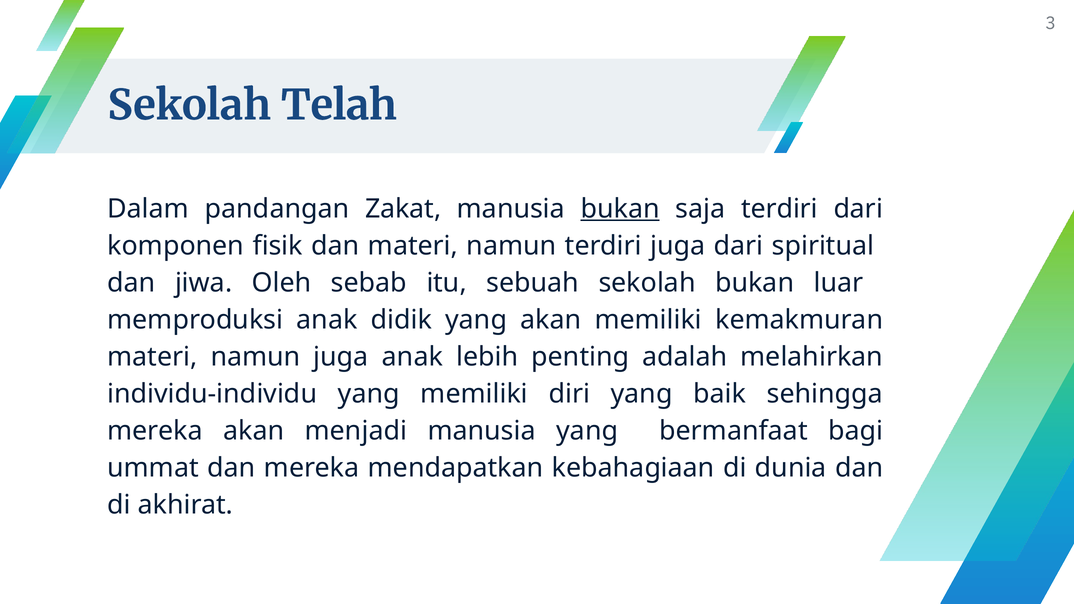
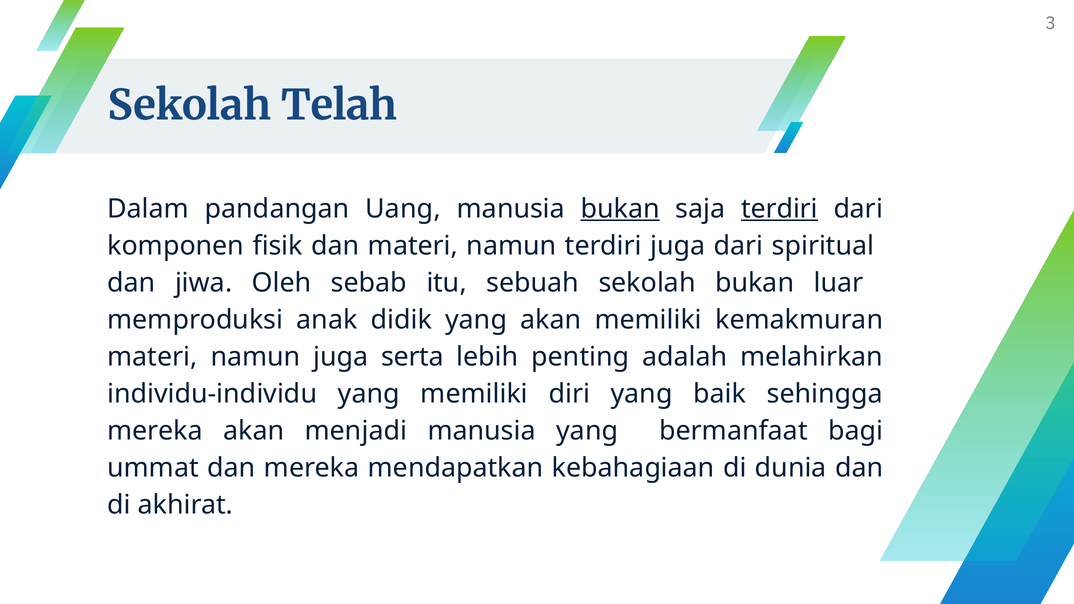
Zakat: Zakat -> Uang
terdiri at (779, 209) underline: none -> present
juga anak: anak -> serta
